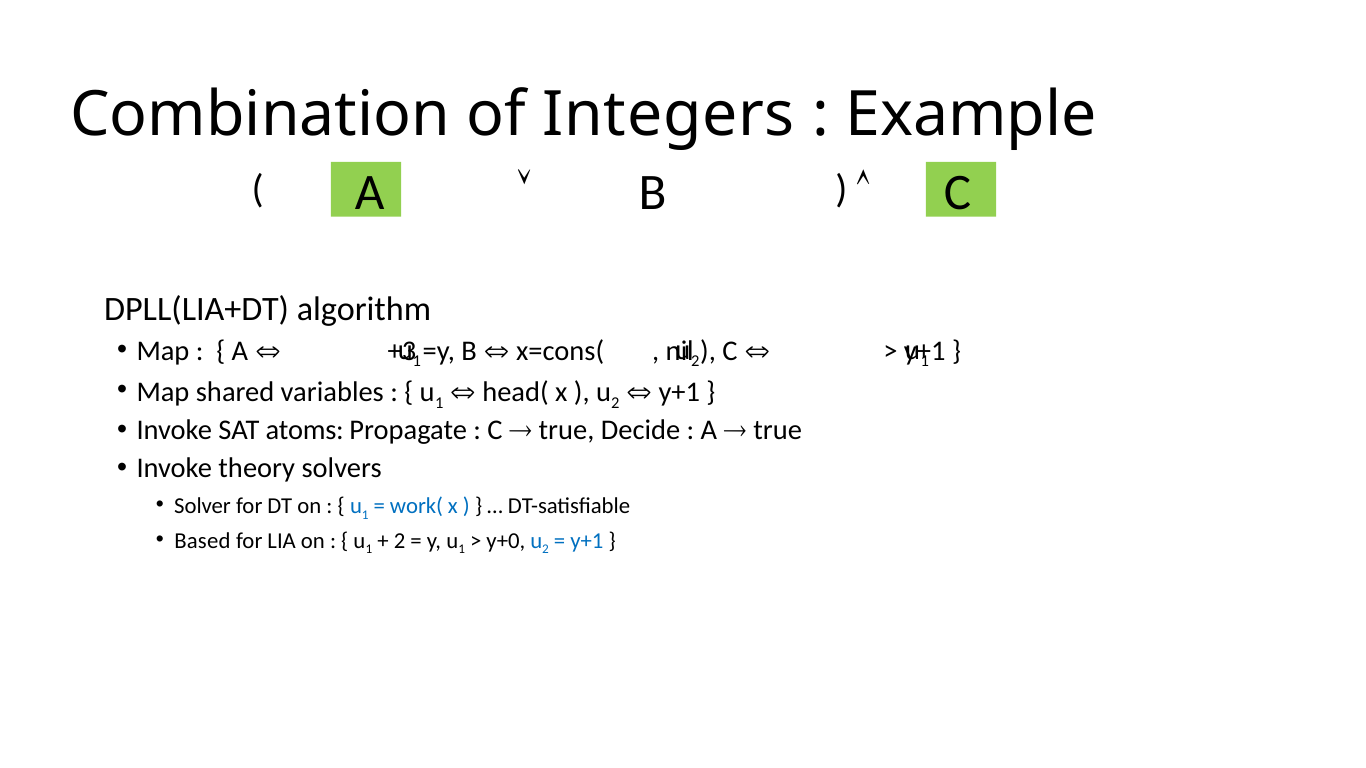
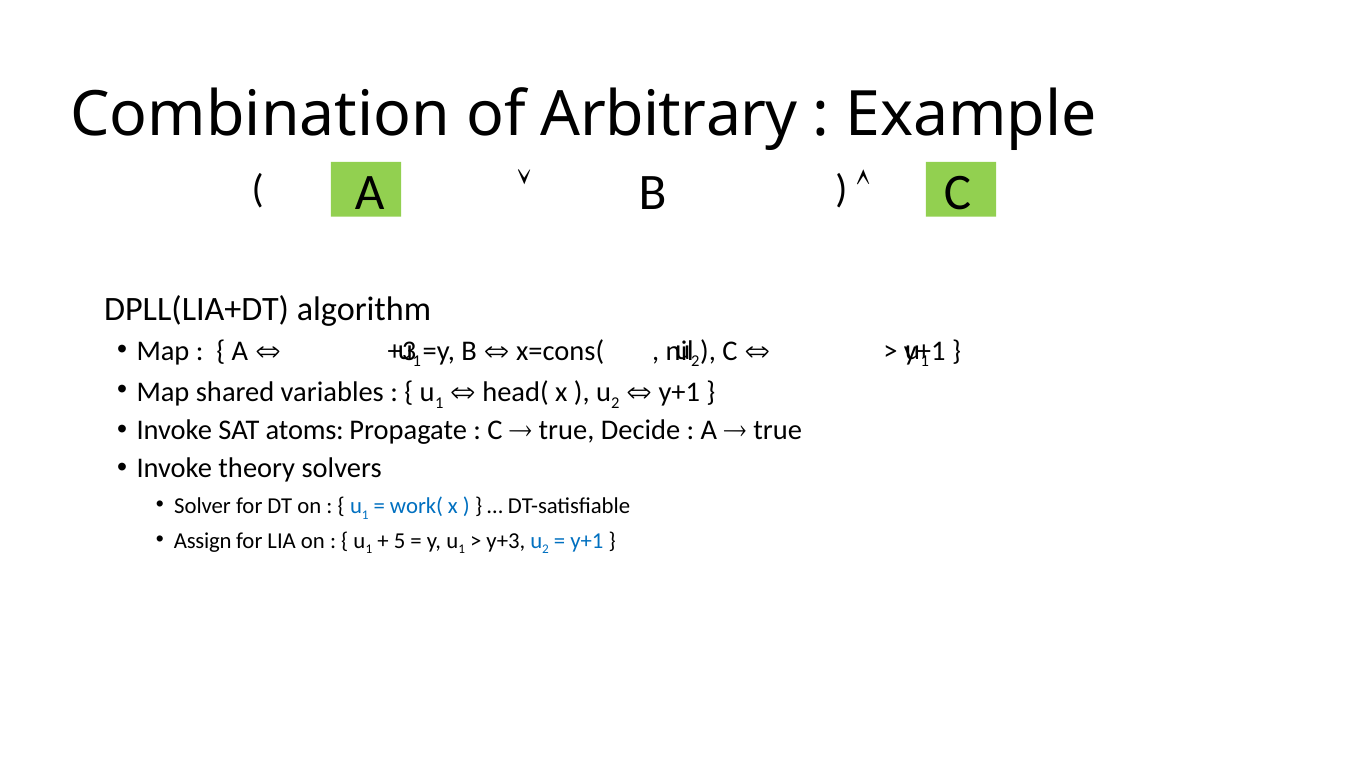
Integers: Integers -> Arbitrary
Based: Based -> Assign
2 at (400, 541): 2 -> 5
y+0: y+0 -> y+3
